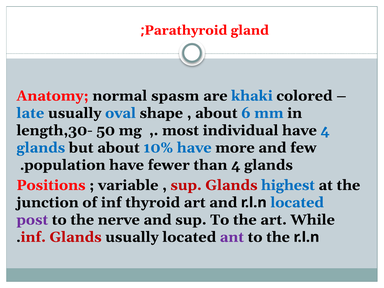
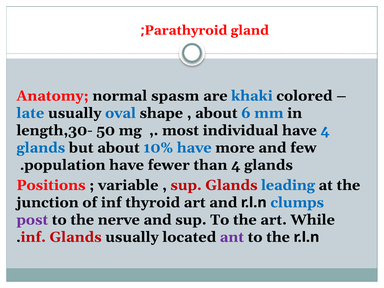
highest: highest -> leading
r.l.n located: located -> clumps
